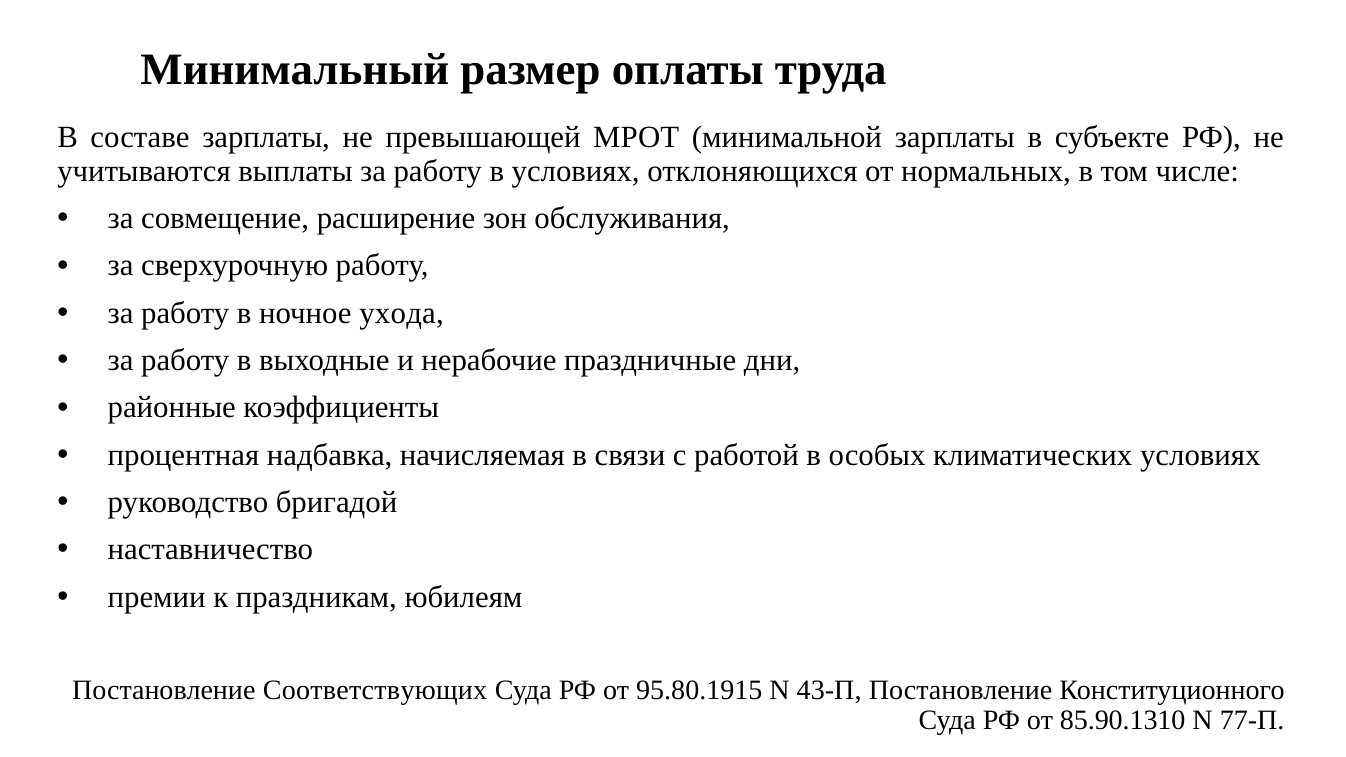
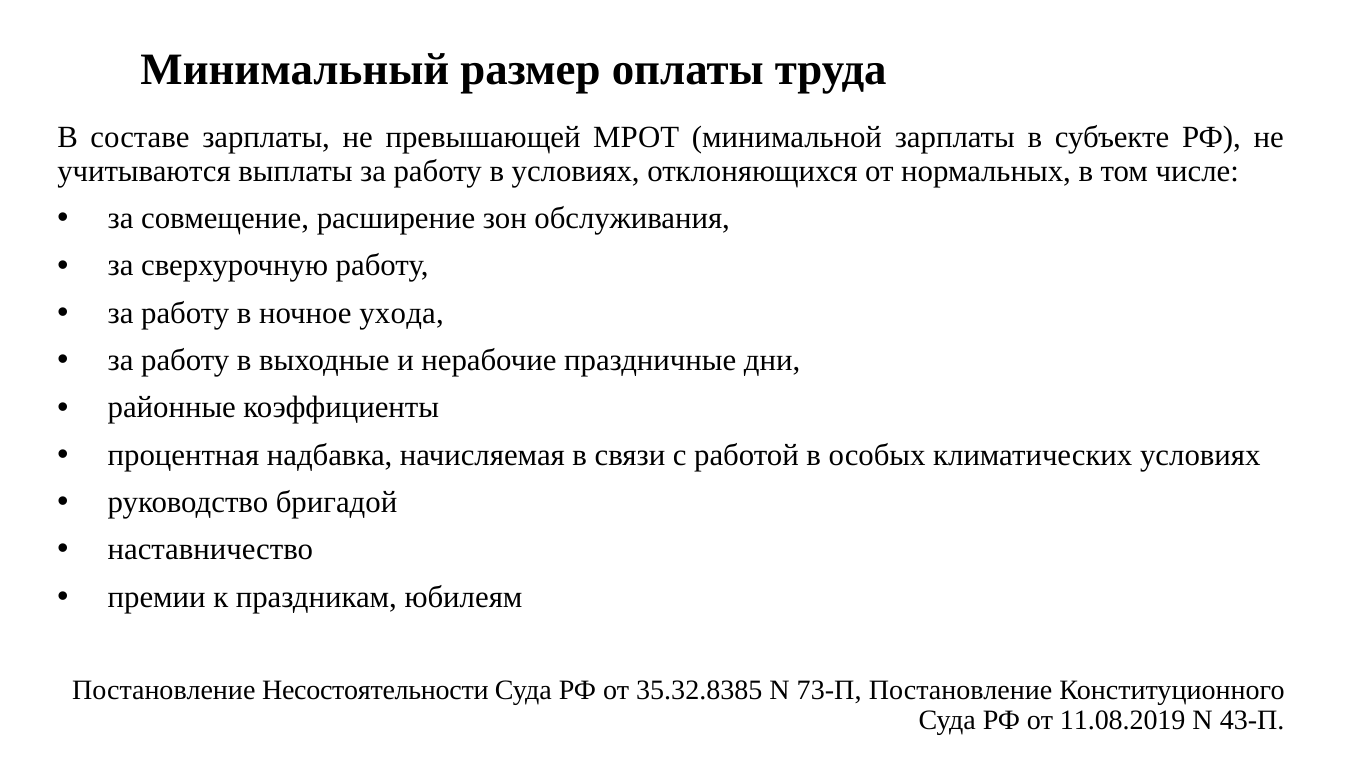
Соответствующих: Соответствующих -> Несостоятельности
95.80.1915: 95.80.1915 -> 35.32.8385
43-П: 43-П -> 73-П
85.90.1310: 85.90.1310 -> 11.08.2019
77-П: 77-П -> 43-П
